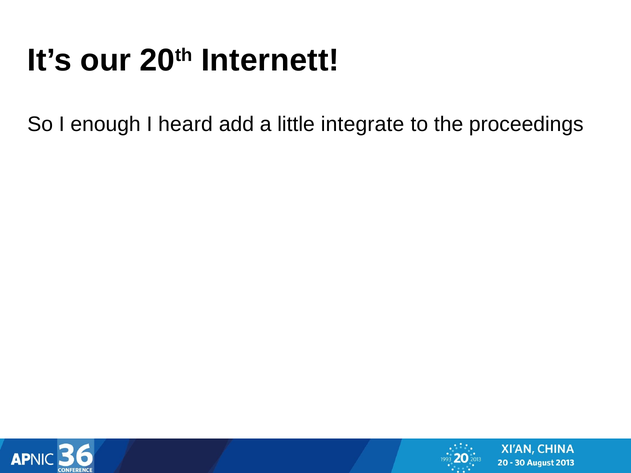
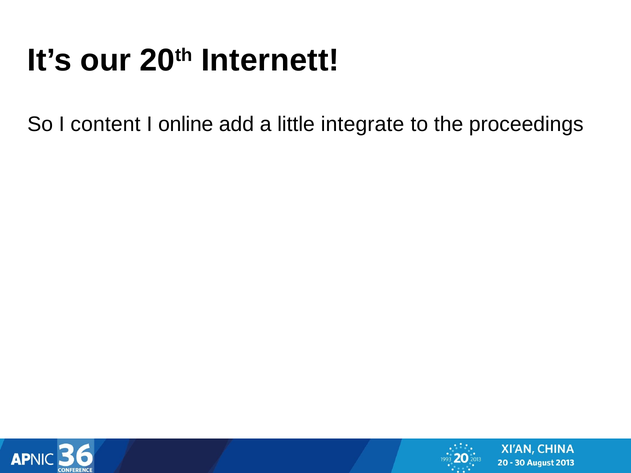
enough: enough -> content
heard: heard -> online
